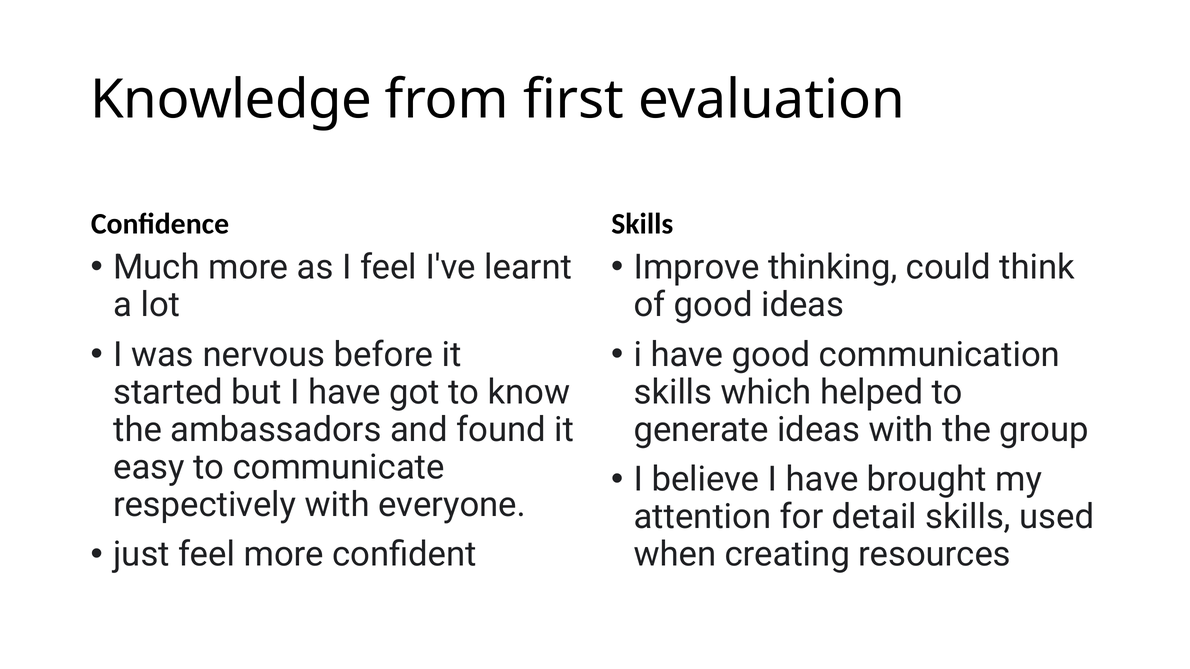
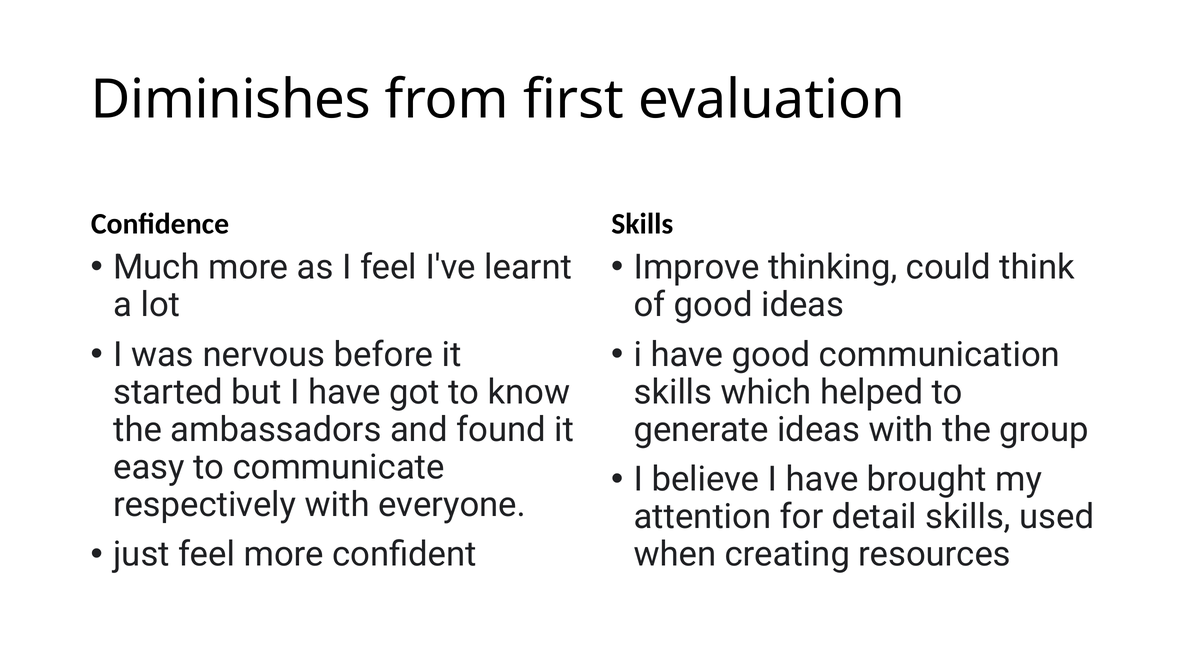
Knowledge: Knowledge -> Diminishes
